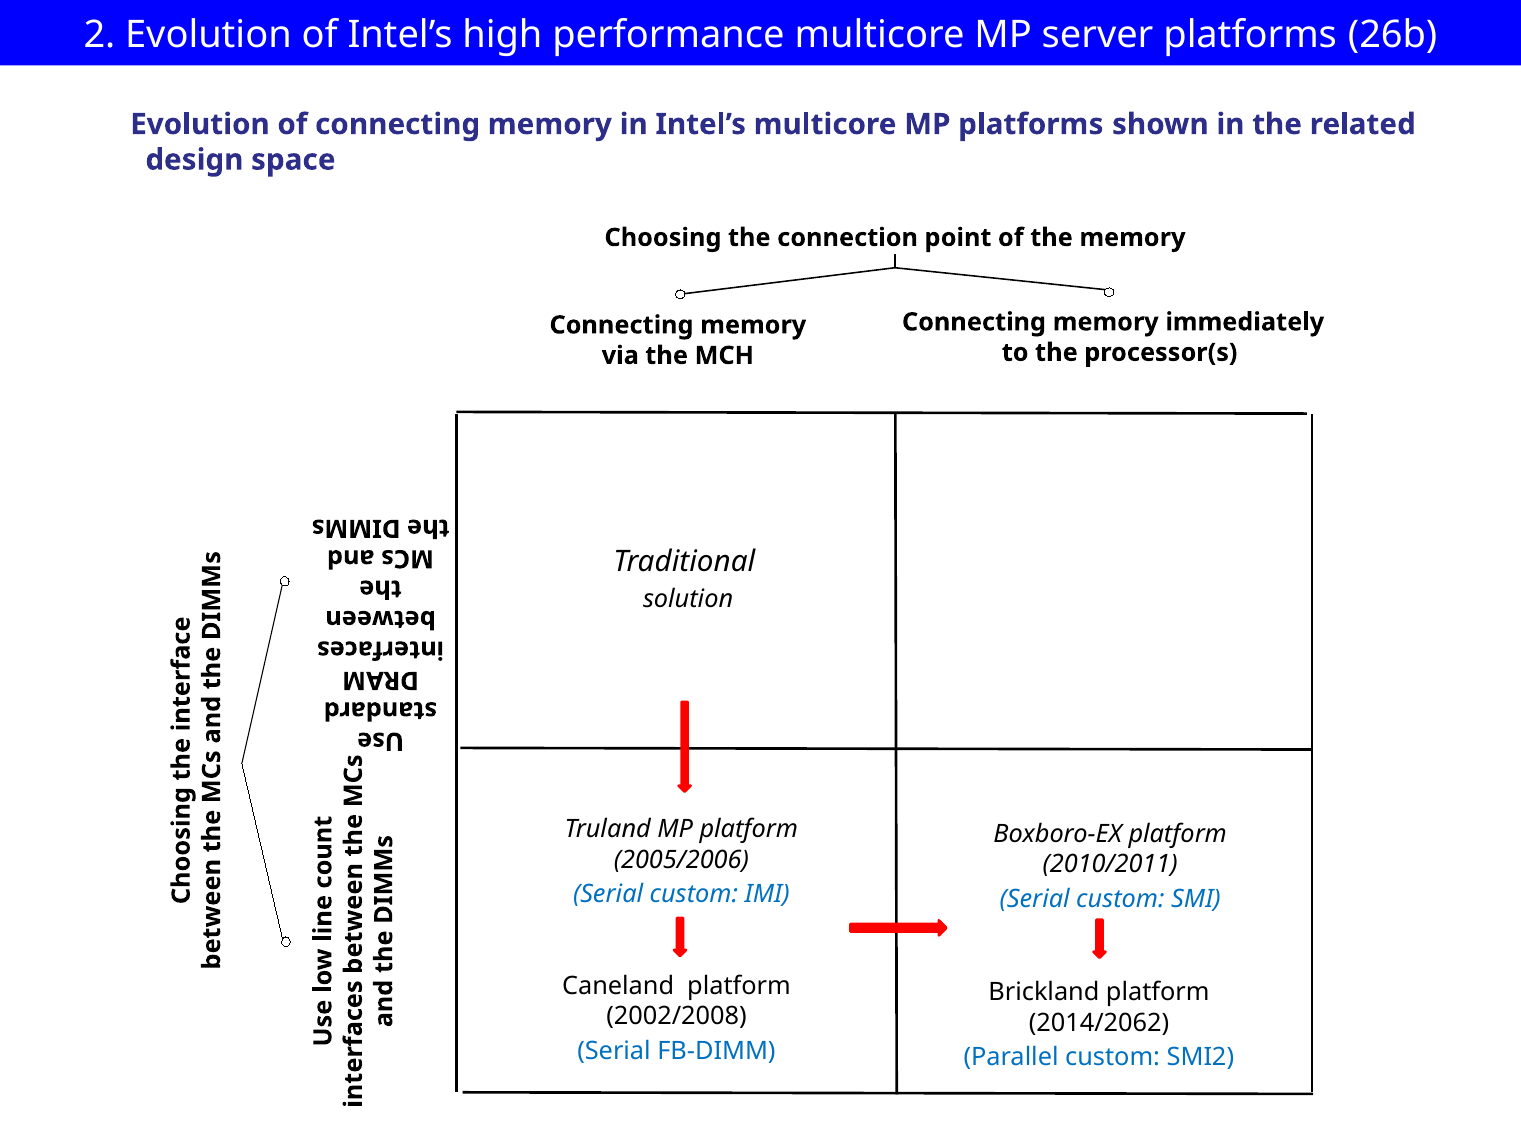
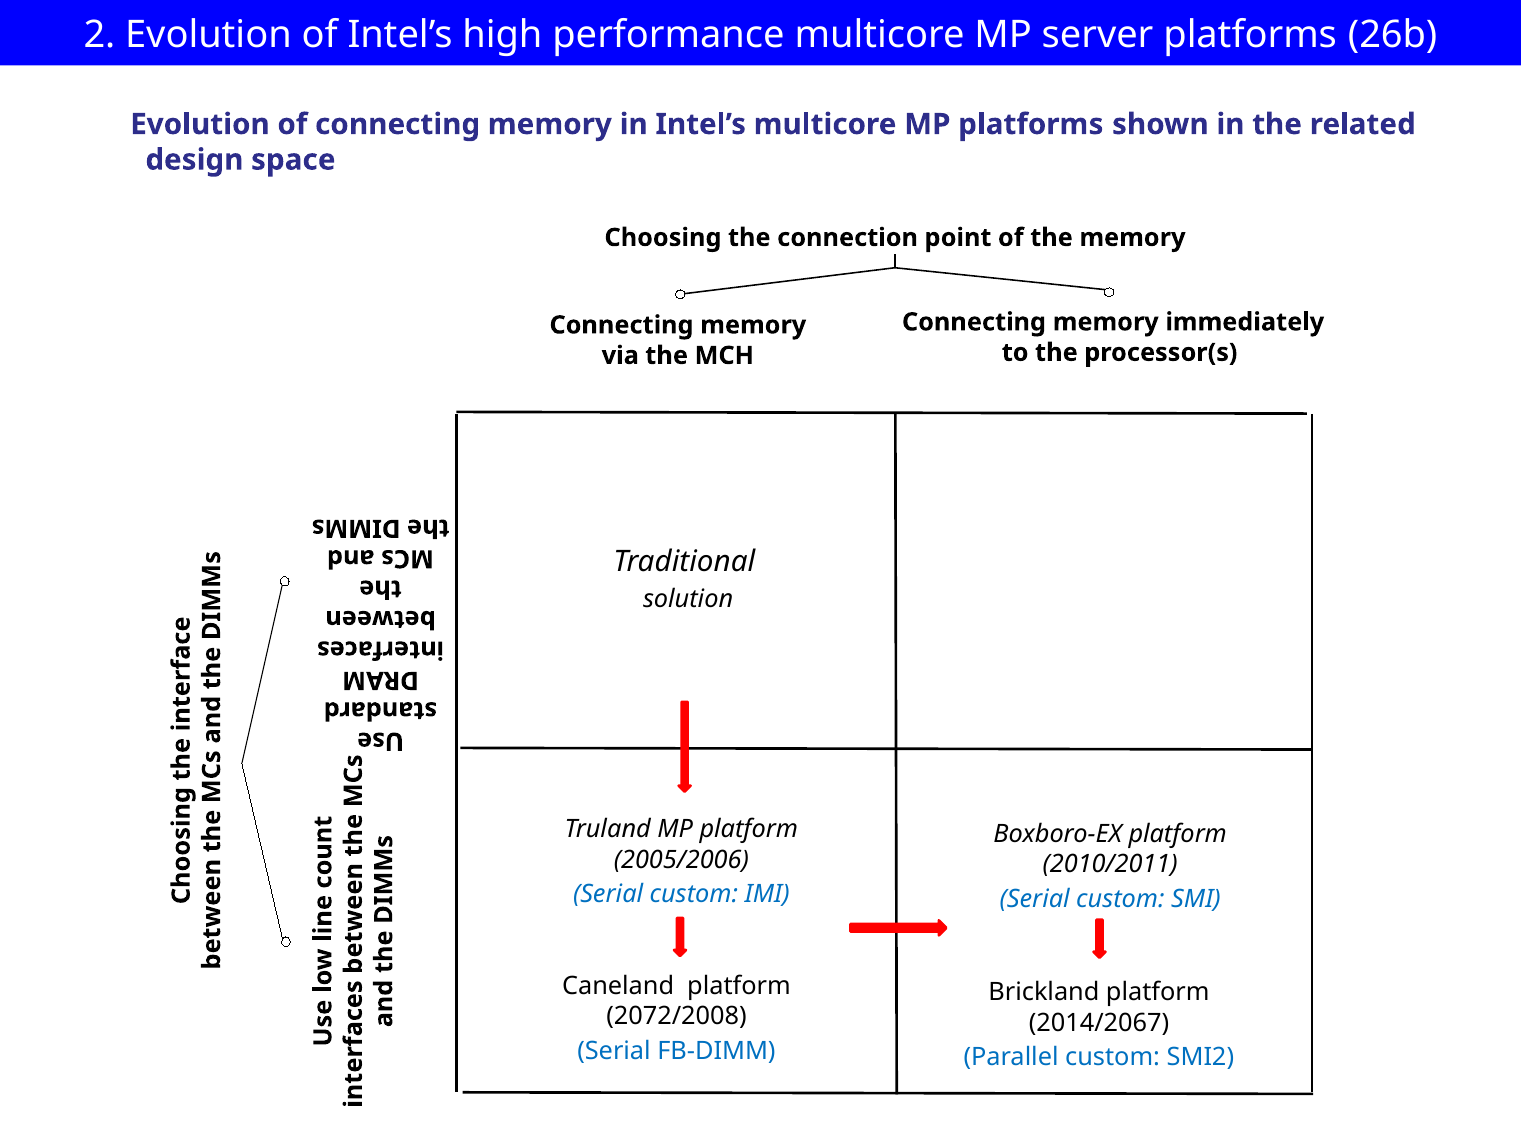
2002/2008: 2002/2008 -> 2072/2008
2014/2062: 2014/2062 -> 2014/2067
